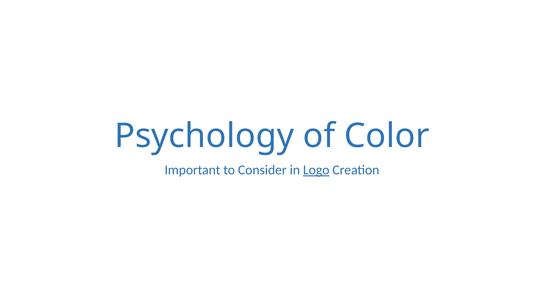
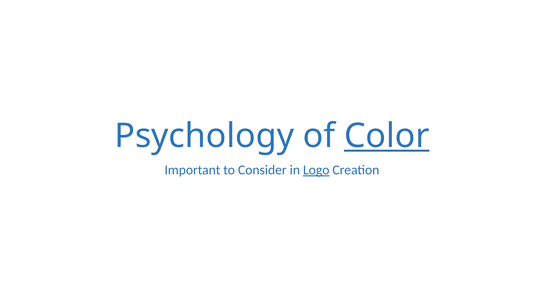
Color underline: none -> present
